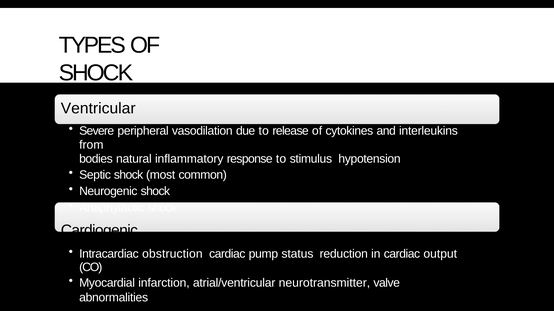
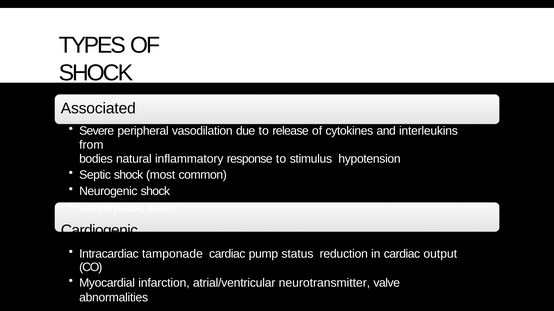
Ventricular: Ventricular -> Associated
obstruction: obstruction -> tamponade
